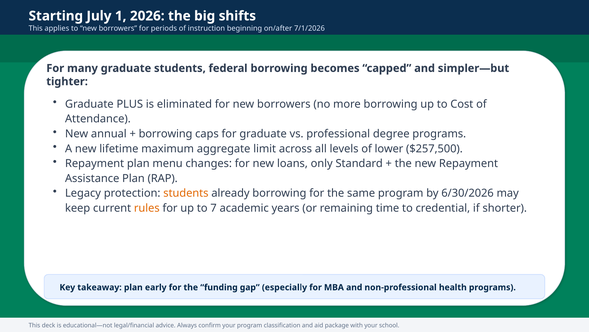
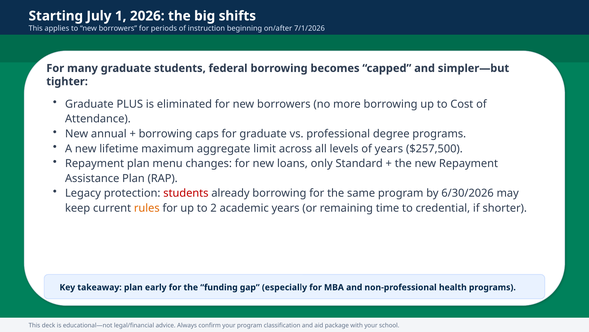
of lower: lower -> years
students at (186, 193) colour: orange -> red
7: 7 -> 2
